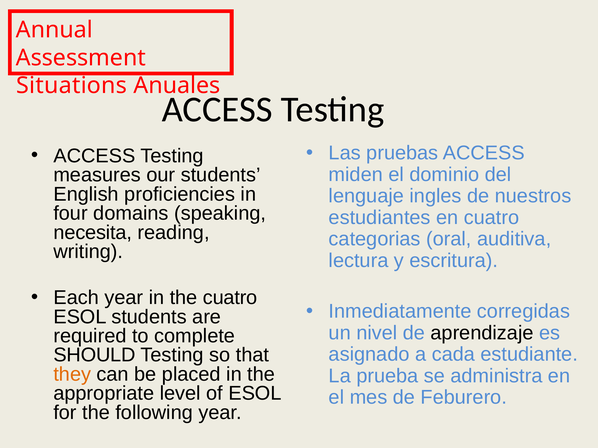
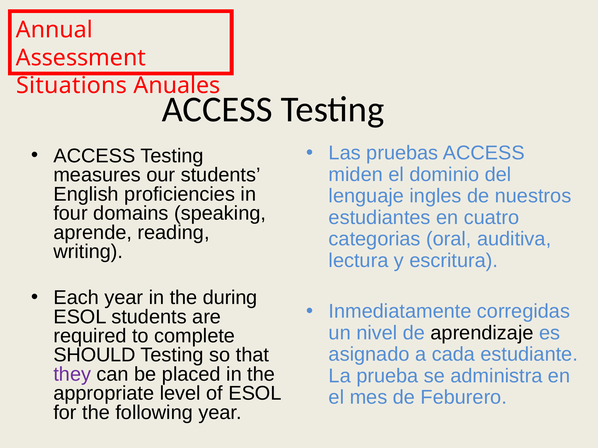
necesita: necesita -> aprende
the cuatro: cuatro -> during
they colour: orange -> purple
